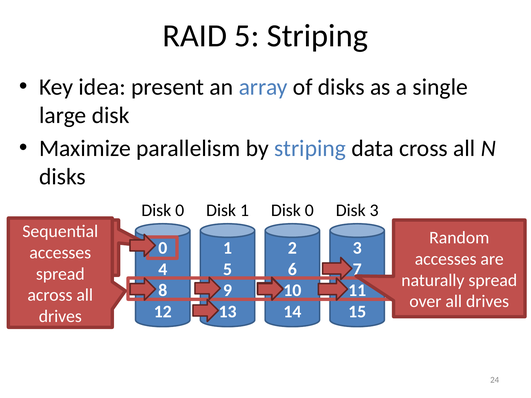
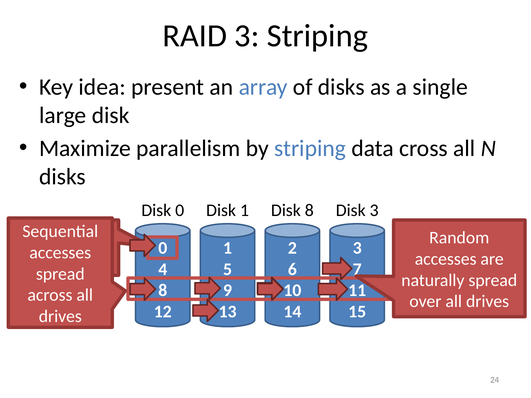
RAID 5: 5 -> 3
0 at (309, 211): 0 -> 8
